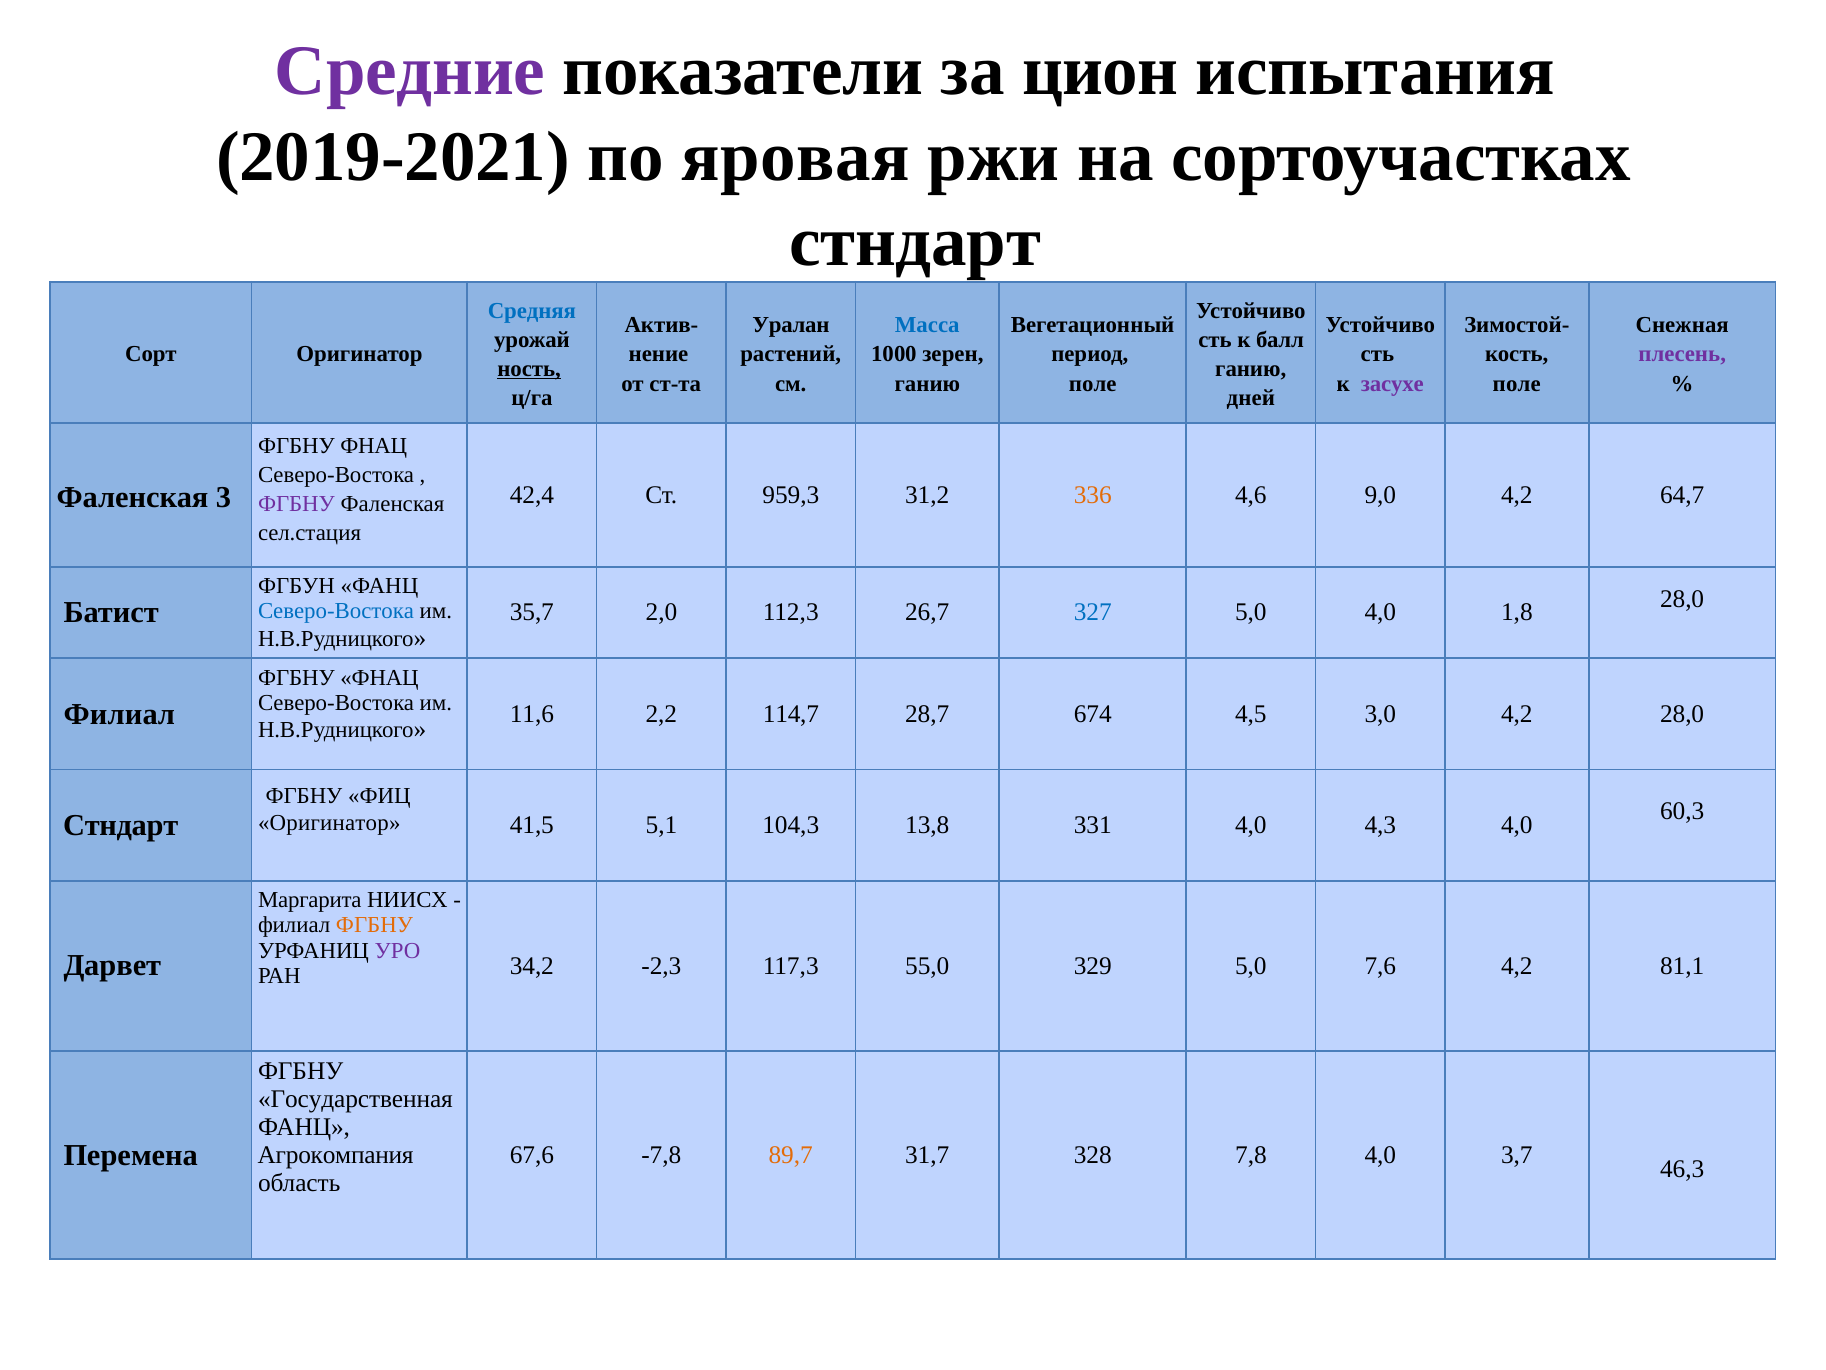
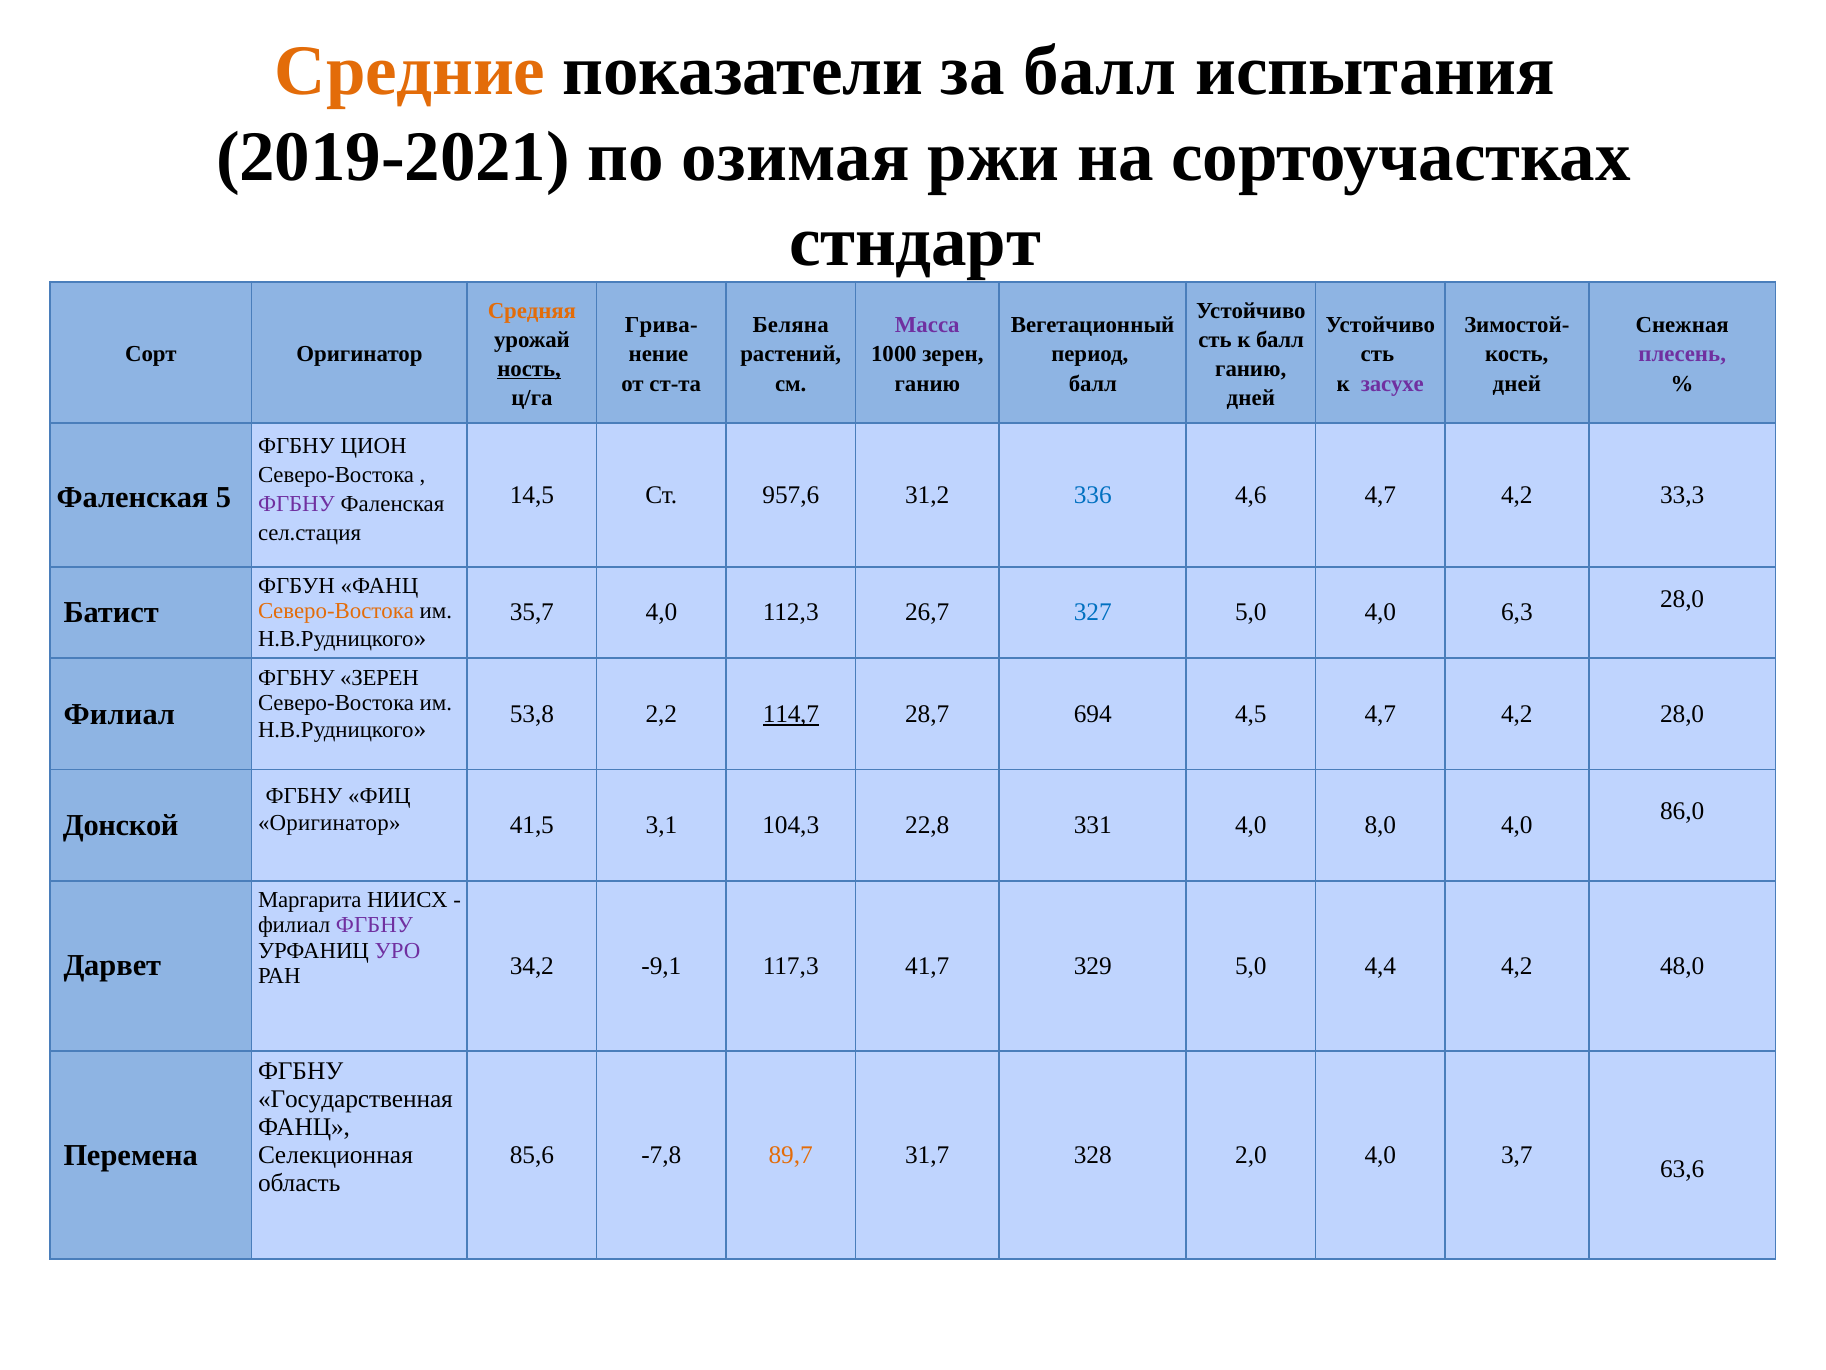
Средние colour: purple -> orange
за цион: цион -> балл
яровая: яровая -> озимая
Средняя colour: blue -> orange
Актив-: Актив- -> Грива-
Уралан: Уралан -> Беляна
Масса colour: blue -> purple
поле at (1093, 383): поле -> балл
поле at (1517, 383): поле -> дней
ФНАЦ at (374, 446): ФНАЦ -> ЦИОН
3: 3 -> 5
42,4: 42,4 -> 14,5
959,3: 959,3 -> 957,6
336 colour: orange -> blue
4,6 9,0: 9,0 -> 4,7
64,7: 64,7 -> 33,3
Северо-Востока at (336, 611) colour: blue -> orange
35,7 2,0: 2,0 -> 4,0
1,8: 1,8 -> 6,3
ФНАЦ at (380, 677): ФНАЦ -> ЗЕРЕН
11,6: 11,6 -> 53,8
114,7 underline: none -> present
674: 674 -> 694
4,5 3,0: 3,0 -> 4,7
60,3: 60,3 -> 86,0
Стндарт at (121, 825): Стндарт -> Донской
5,1: 5,1 -> 3,1
13,8: 13,8 -> 22,8
4,3: 4,3 -> 8,0
ФГБНУ at (374, 925) colour: orange -> purple
-2,3: -2,3 -> -9,1
55,0: 55,0 -> 41,7
7,6: 7,6 -> 4,4
81,1: 81,1 -> 48,0
Агрокомпания: Агрокомпания -> Селекционная
67,6: 67,6 -> 85,6
7,8: 7,8 -> 2,0
46,3: 46,3 -> 63,6
